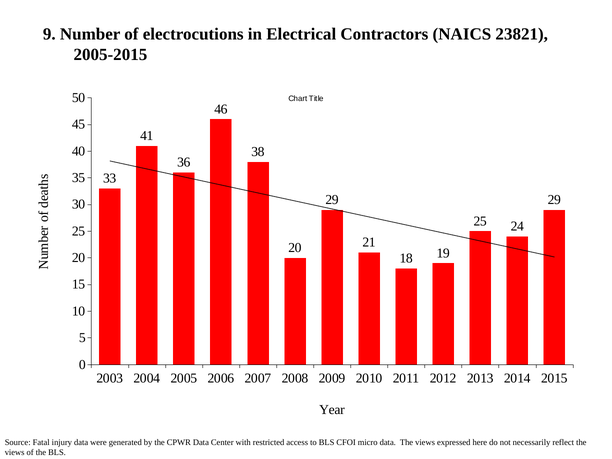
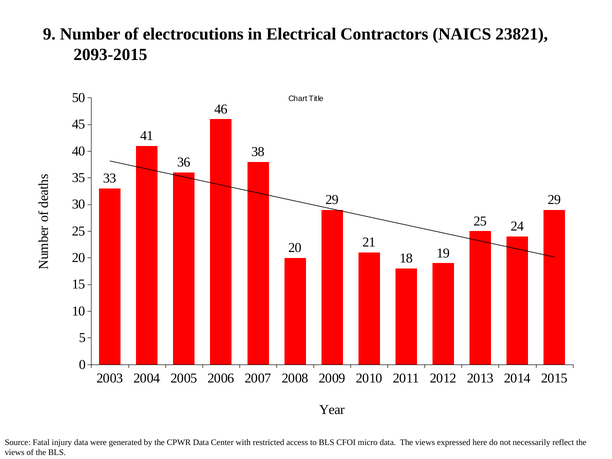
2005-2015: 2005-2015 -> 2093-2015
